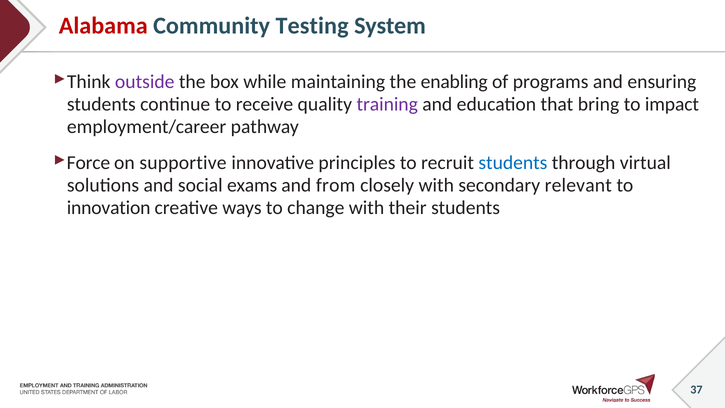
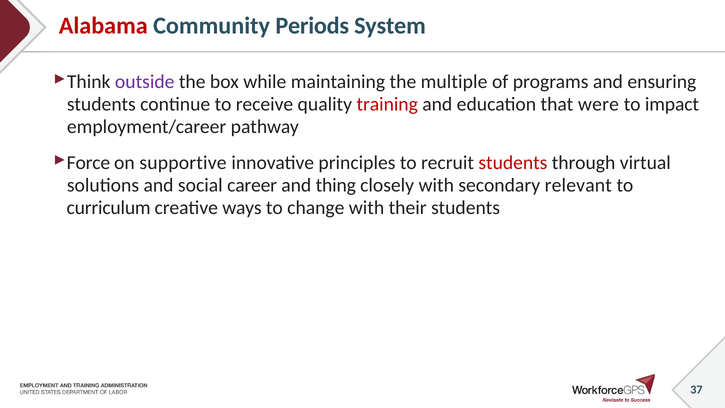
Testing: Testing -> Periods
enabling: enabling -> multiple
training colour: purple -> red
bring: bring -> were
students at (513, 163) colour: blue -> red
exams: exams -> career
from: from -> thing
innovation: innovation -> curriculum
